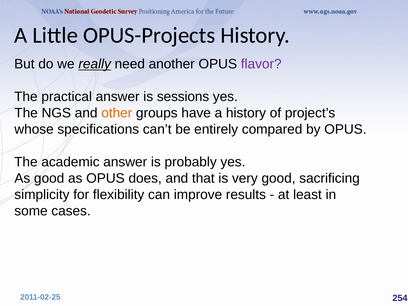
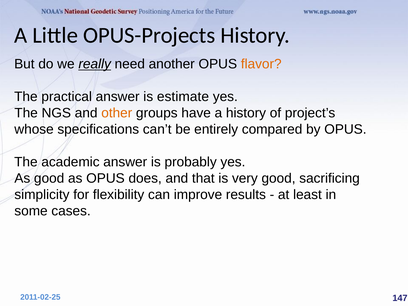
flavor colour: purple -> orange
sessions: sessions -> estimate
254: 254 -> 147
